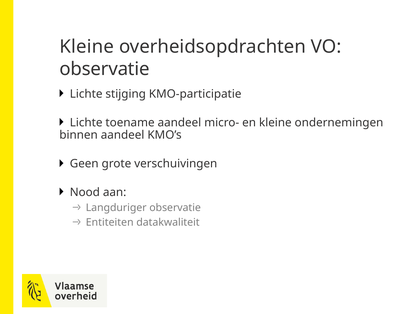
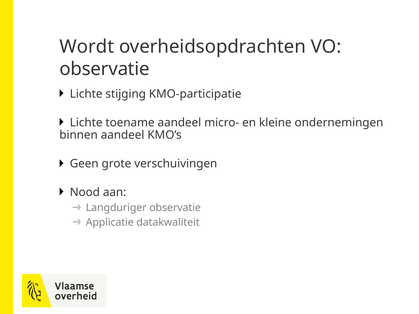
Kleine at (87, 47): Kleine -> Wordt
Entiteiten: Entiteiten -> Applicatie
